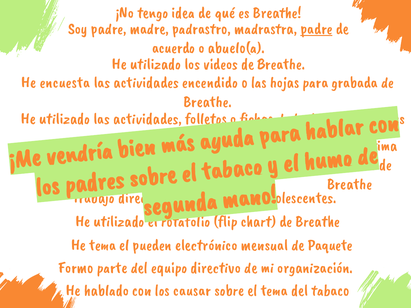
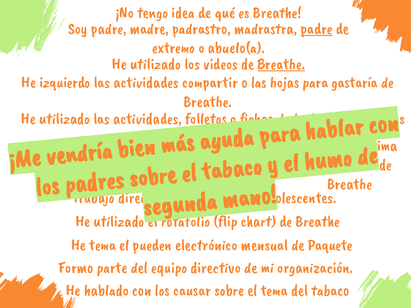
acuerdo: acuerdo -> extremo
Breathe at (281, 64) underline: none -> present
encuesta: encuesta -> izquierdo
encendido: encendido -> compartir
grabada: grabada -> gastaría
